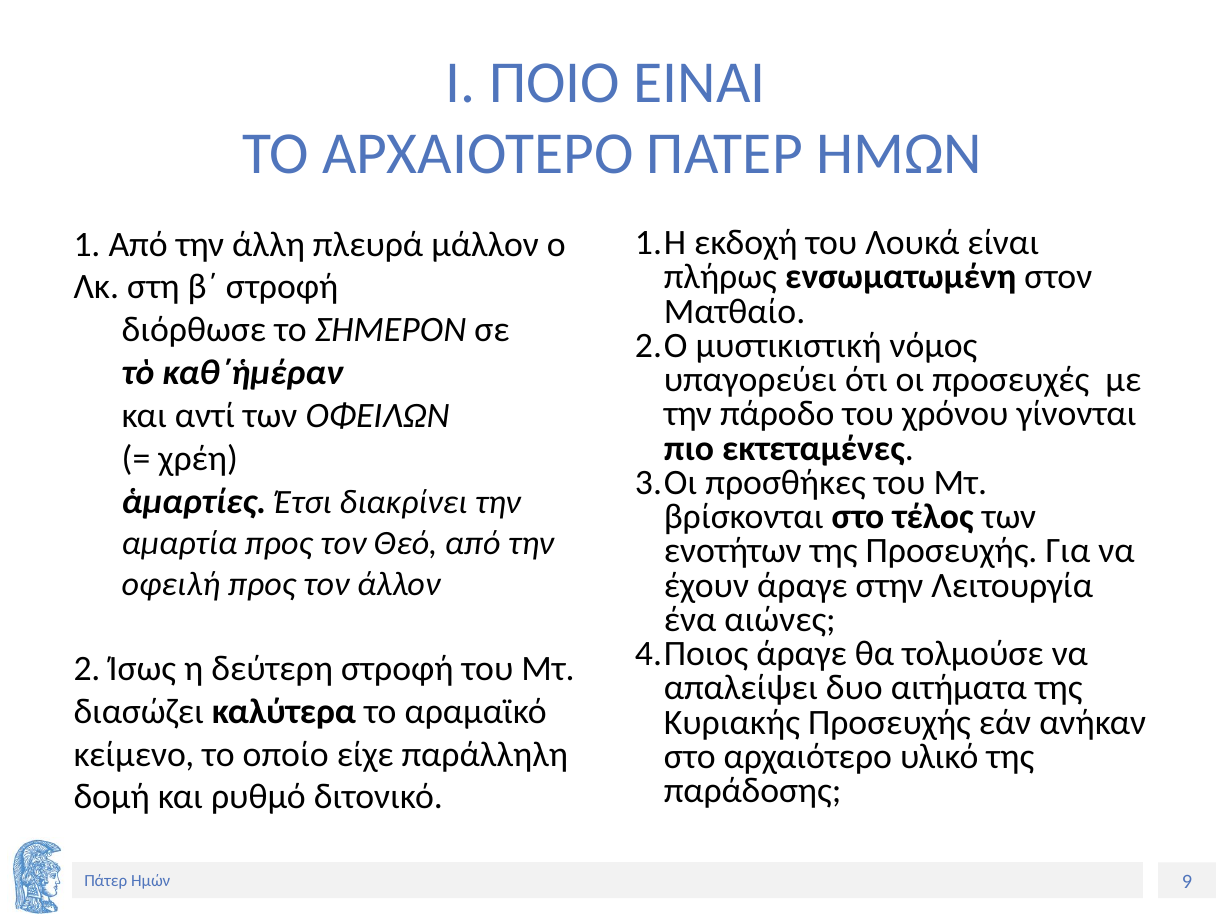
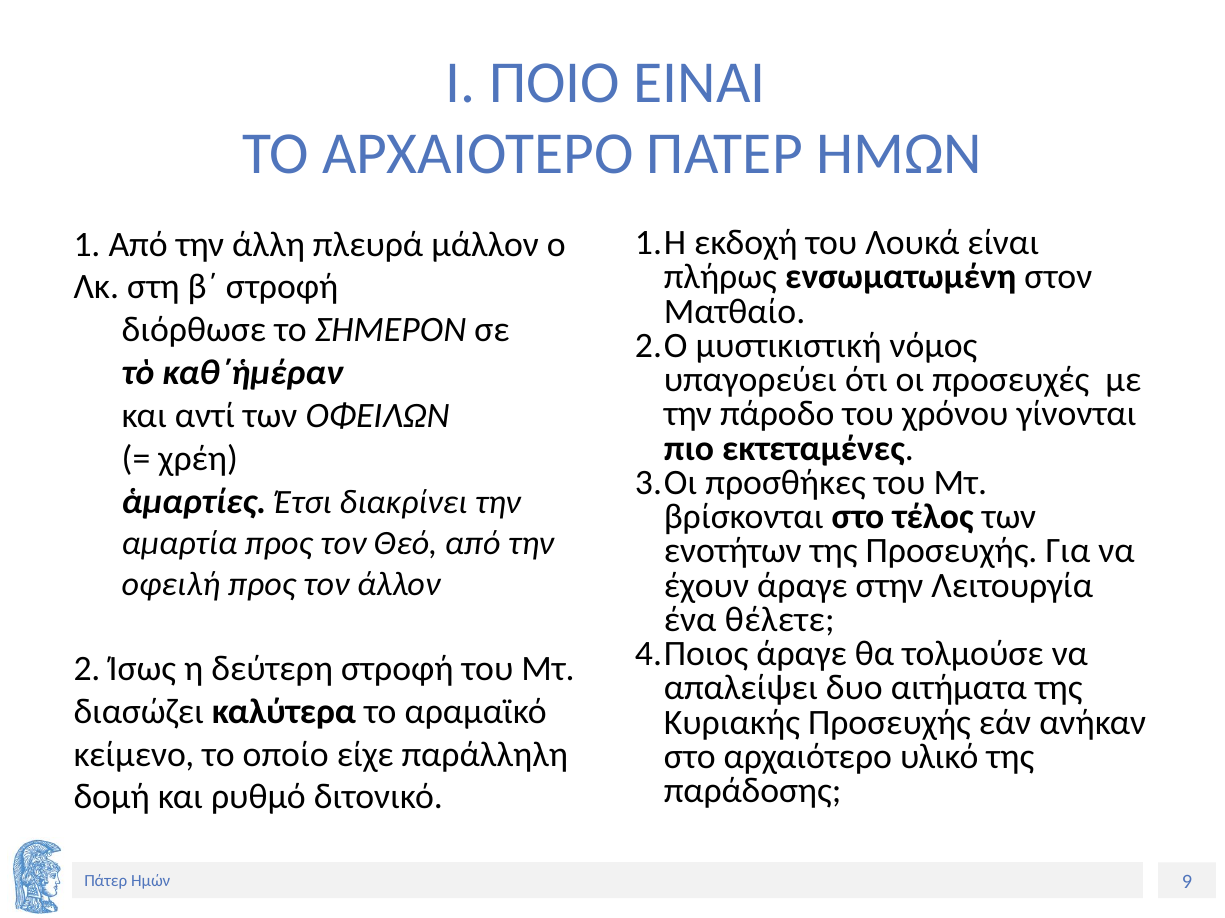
αιώνες;: αιώνες; -> θέλετε;
